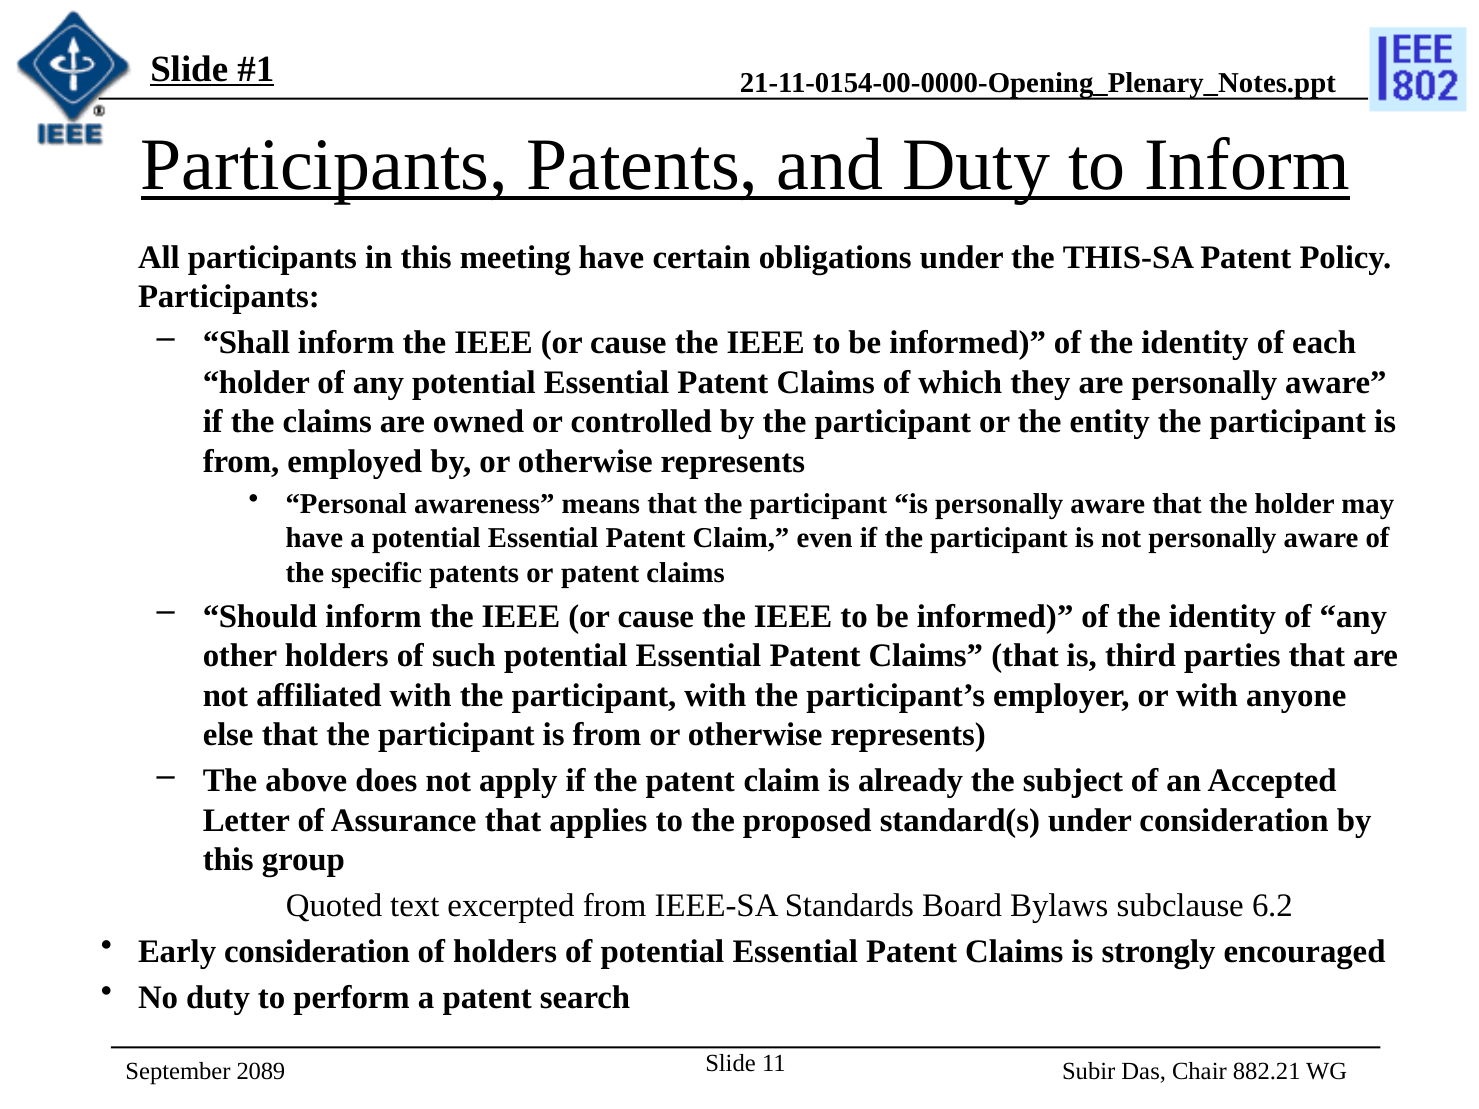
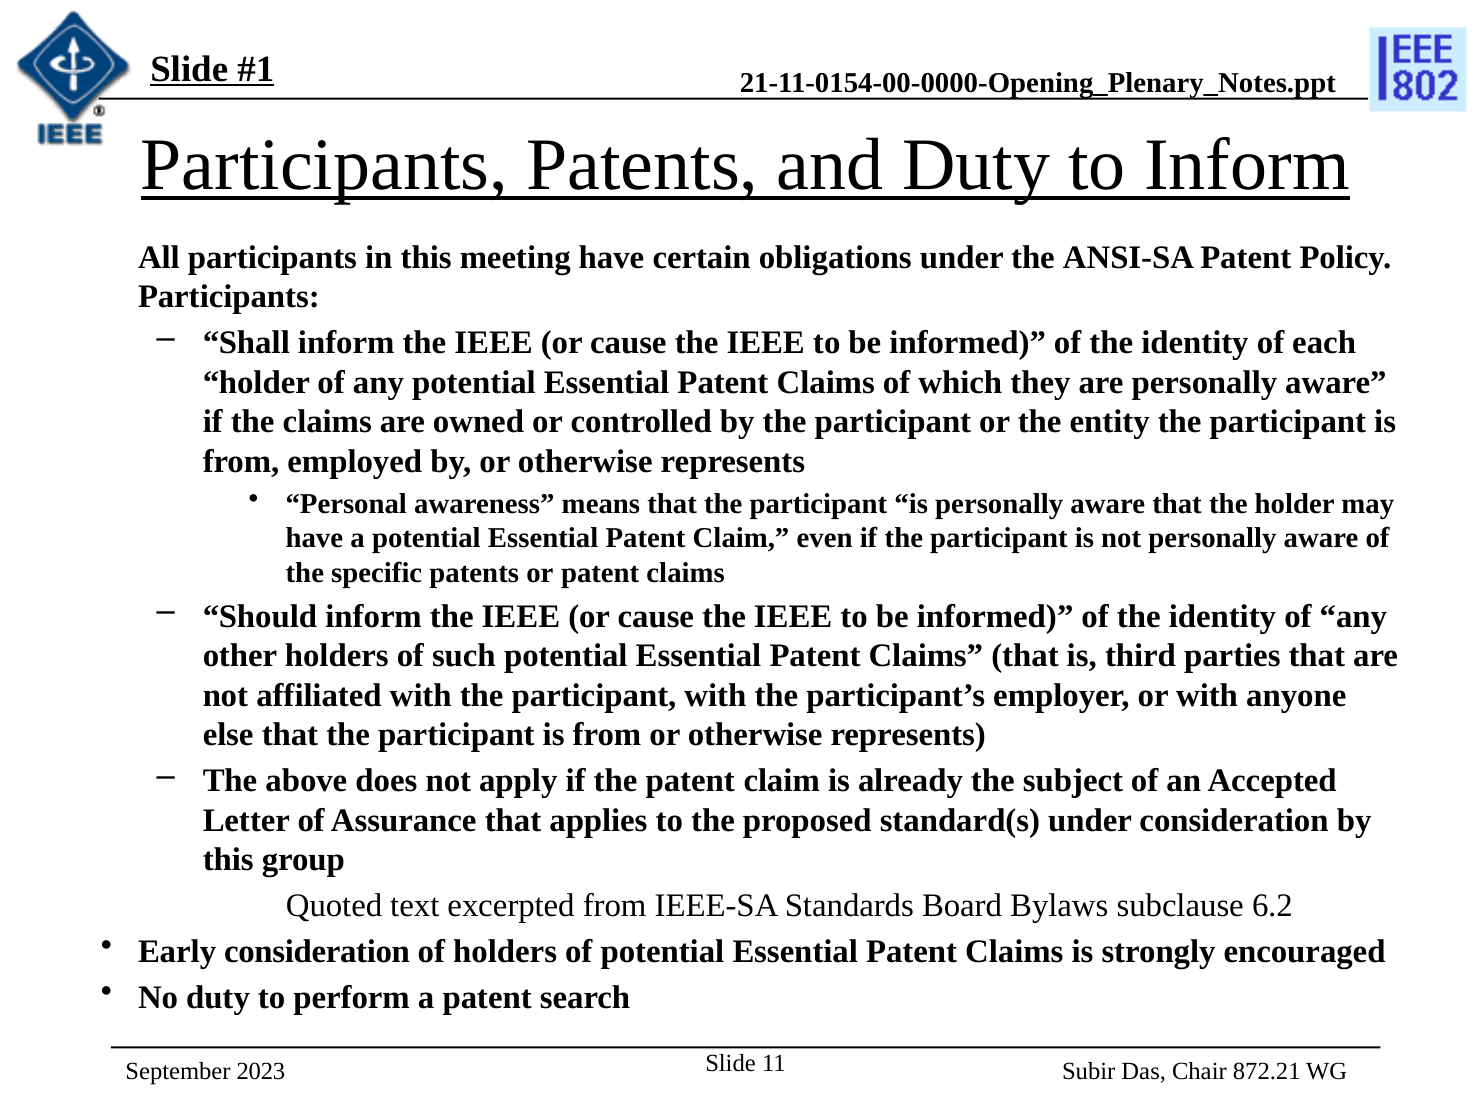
THIS-SA: THIS-SA -> ANSI-SA
882.21: 882.21 -> 872.21
2089: 2089 -> 2023
